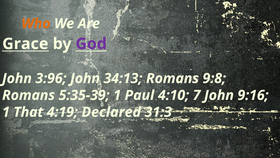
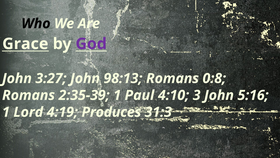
Who colour: orange -> black
3:96: 3:96 -> 3:27
34:13: 34:13 -> 98:13
9:8: 9:8 -> 0:8
5:35-39: 5:35-39 -> 2:35-39
7: 7 -> 3
9:16: 9:16 -> 5:16
That: That -> Lord
Declared: Declared -> Produces
